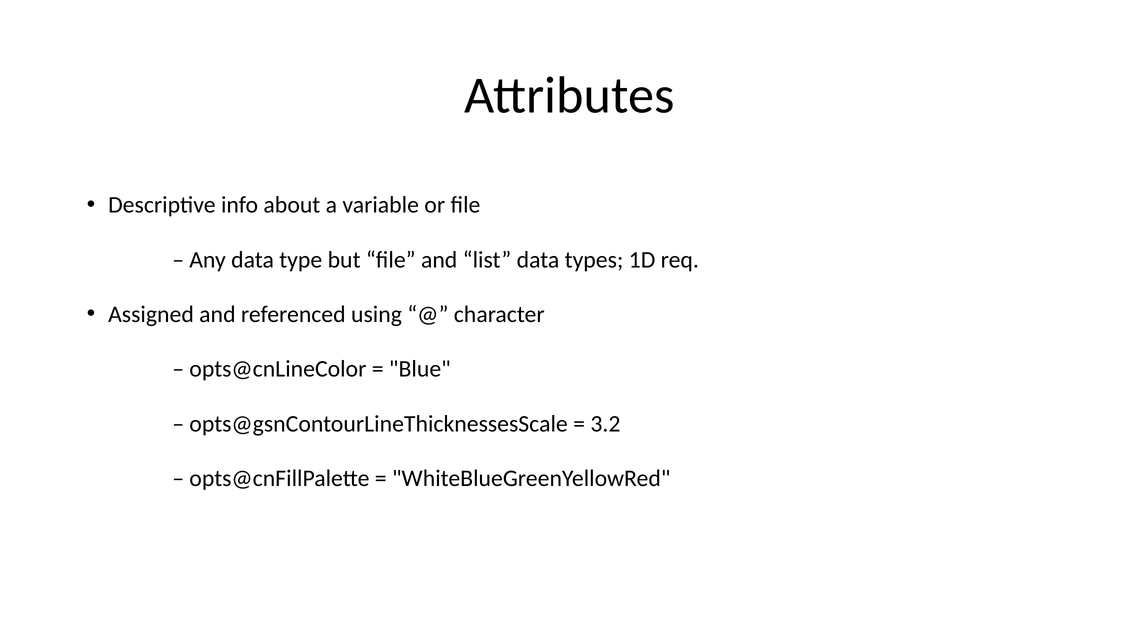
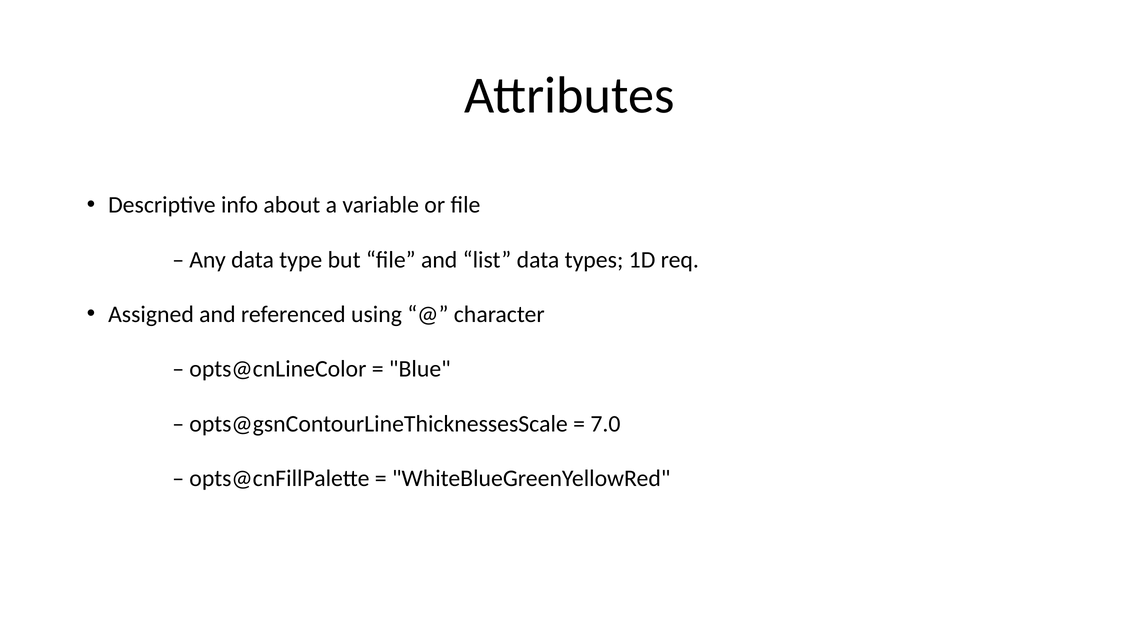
3.2: 3.2 -> 7.0
